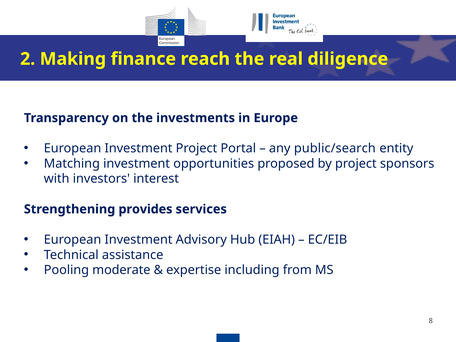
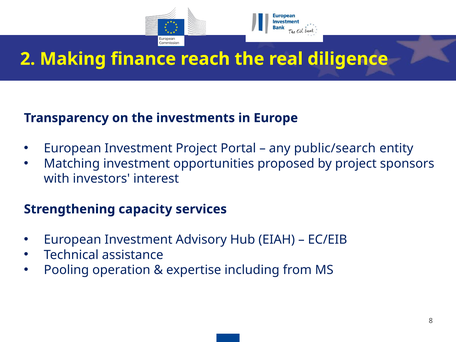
provides: provides -> capacity
moderate: moderate -> operation
